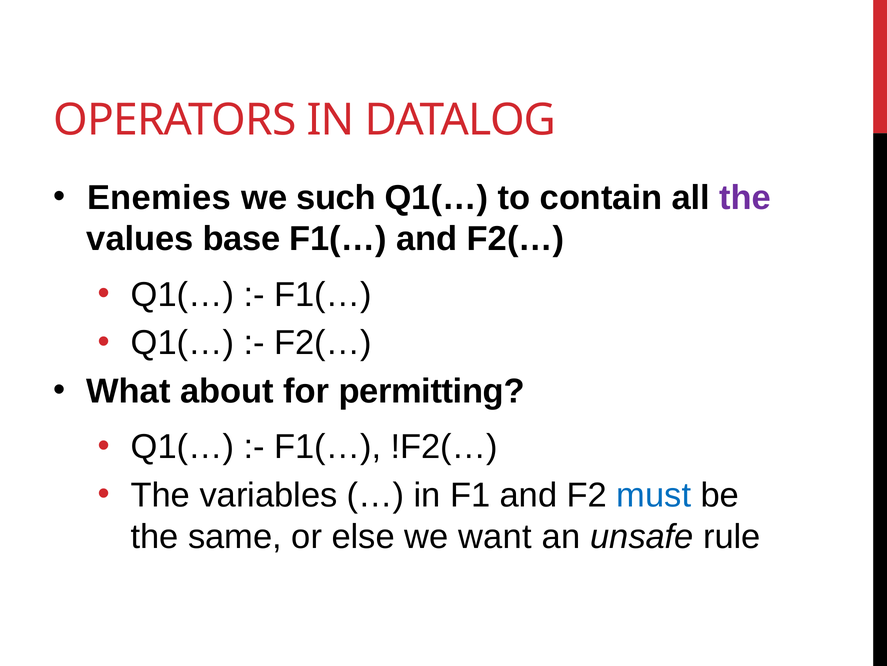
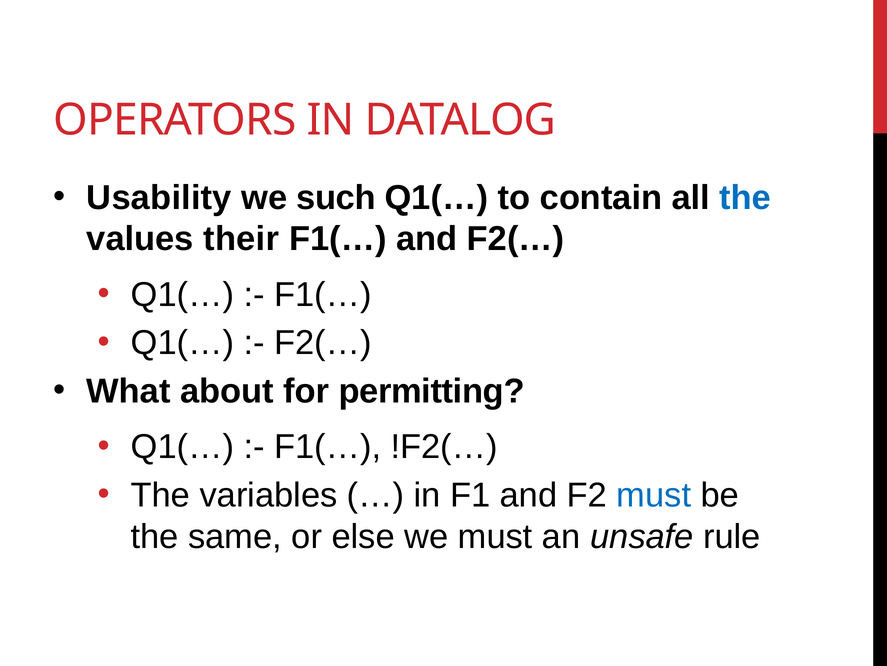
Enemies: Enemies -> Usability
the at (745, 197) colour: purple -> blue
base: base -> their
we want: want -> must
